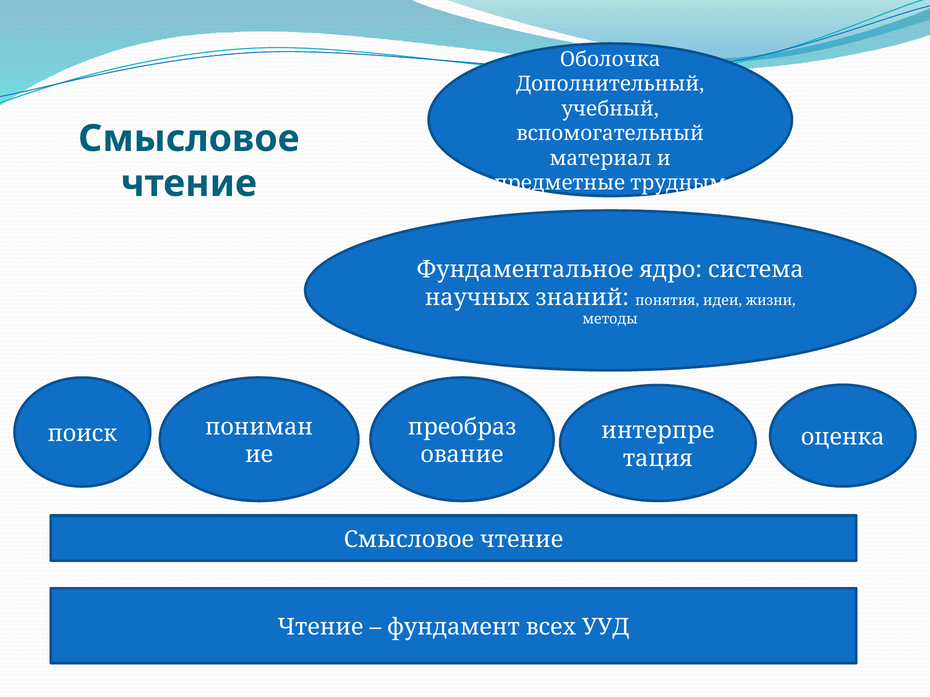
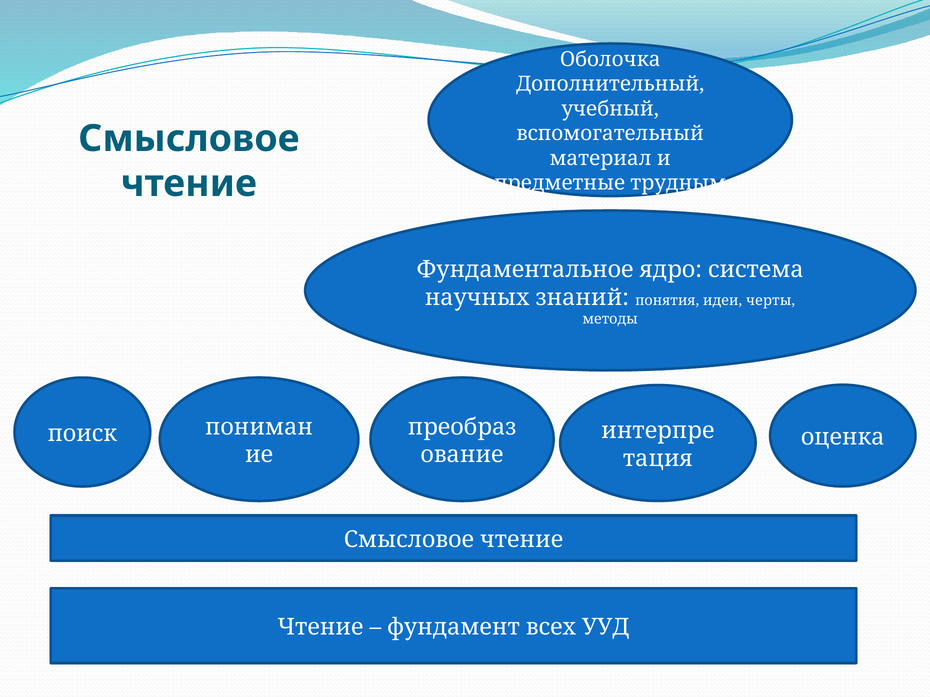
жизни: жизни -> черты
